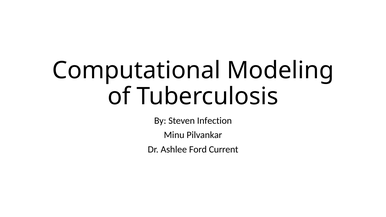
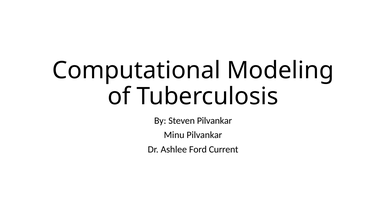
Steven Infection: Infection -> Pilvankar
